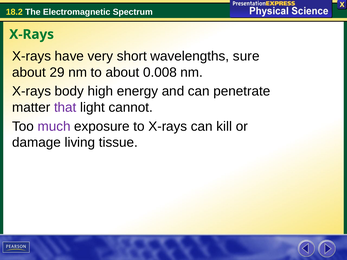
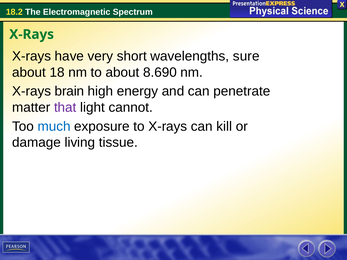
29: 29 -> 18
0.008: 0.008 -> 8.690
body: body -> brain
much colour: purple -> blue
